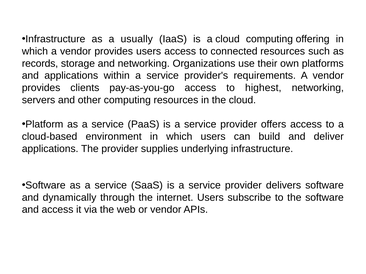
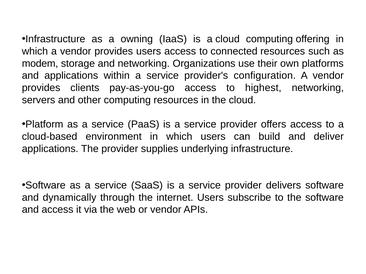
usually: usually -> owning
records: records -> modem
requirements: requirements -> configuration
